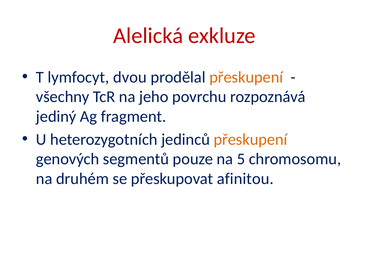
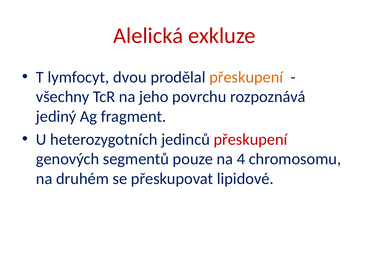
přeskupení at (250, 140) colour: orange -> red
5: 5 -> 4
afinitou: afinitou -> lipidové
